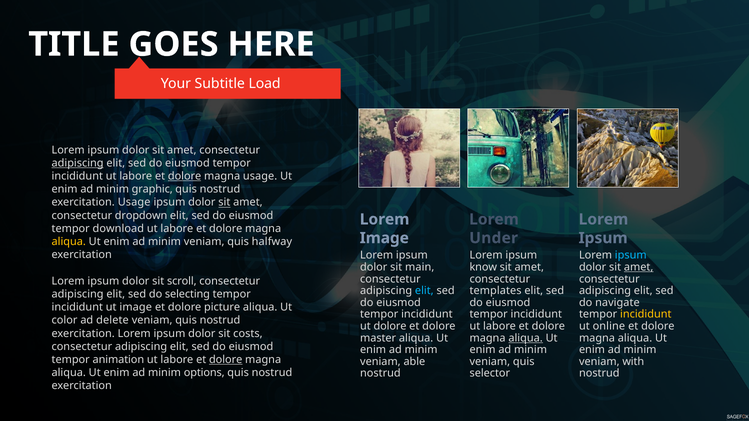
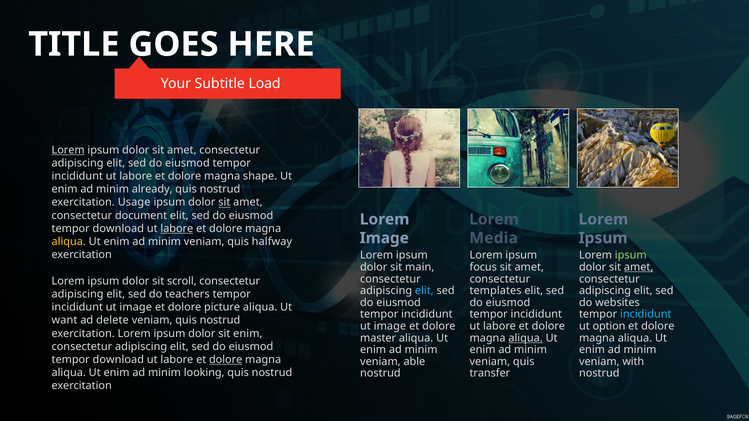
Lorem at (68, 150) underline: none -> present
adipiscing at (78, 163) underline: present -> none
dolore at (185, 176) underline: present -> none
magna usage: usage -> shape
graphic: graphic -> already
dropdown: dropdown -> document
labore at (177, 229) underline: none -> present
Under: Under -> Media
ipsum at (631, 256) colour: light blue -> light green
know: know -> focus
selecting: selecting -> teachers
navigate: navigate -> websites
incididunt at (646, 315) colour: yellow -> light blue
color: color -> want
dolore at (390, 326): dolore -> image
online: online -> option
sit costs: costs -> enim
animation at (118, 360): animation -> download
options: options -> looking
selector: selector -> transfer
